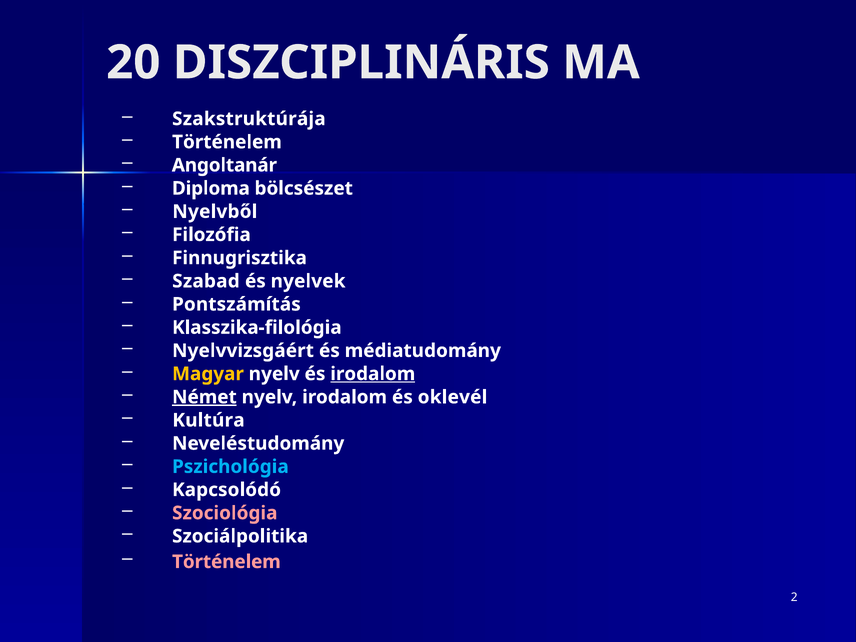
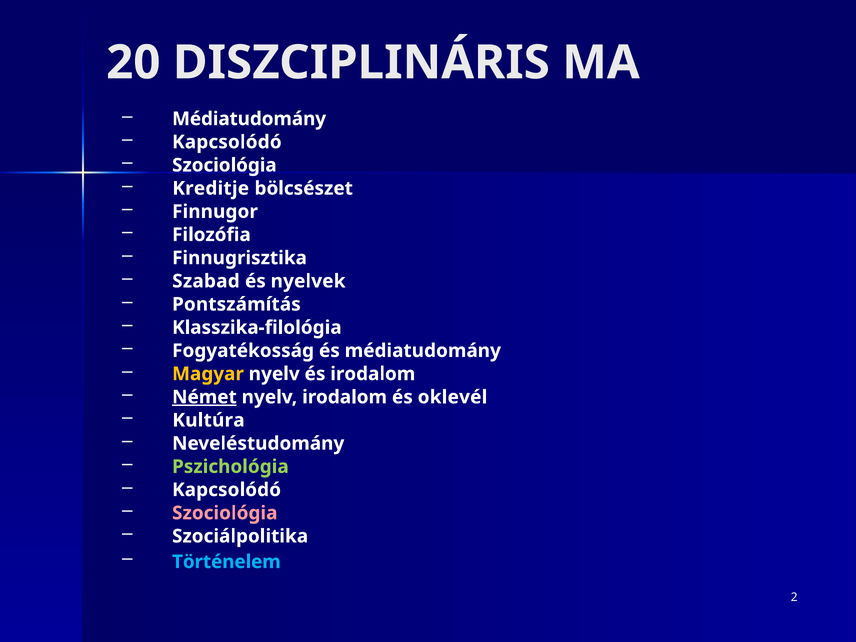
Szakstruktúrája at (249, 119): Szakstruktúrája -> Médiatudomány
Történelem at (227, 142): Történelem -> Kapcsolódó
Angoltanár at (224, 165): Angoltanár -> Szociológia
Diploma: Diploma -> Kreditje
Nyelvből: Nyelvből -> Finnugor
Nyelvvizsgáért: Nyelvvizsgáért -> Fogyatékosság
irodalom at (373, 374) underline: present -> none
Pszichológia colour: light blue -> light green
Történelem at (226, 562) colour: pink -> light blue
